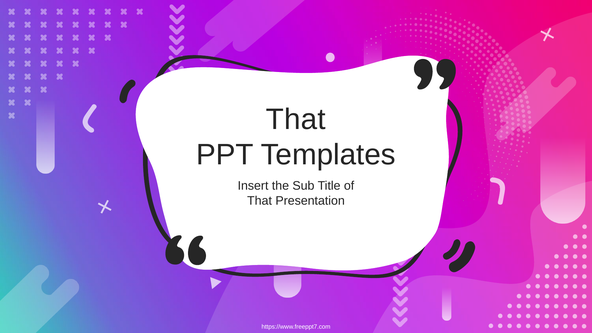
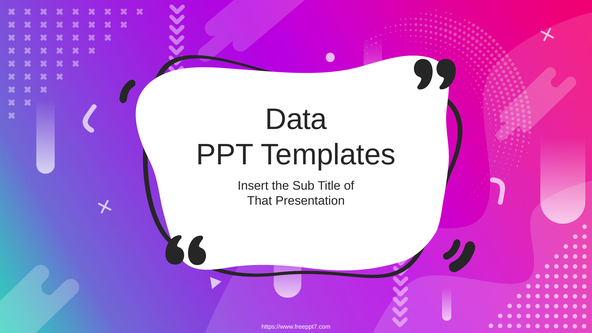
That at (296, 119): That -> Data
